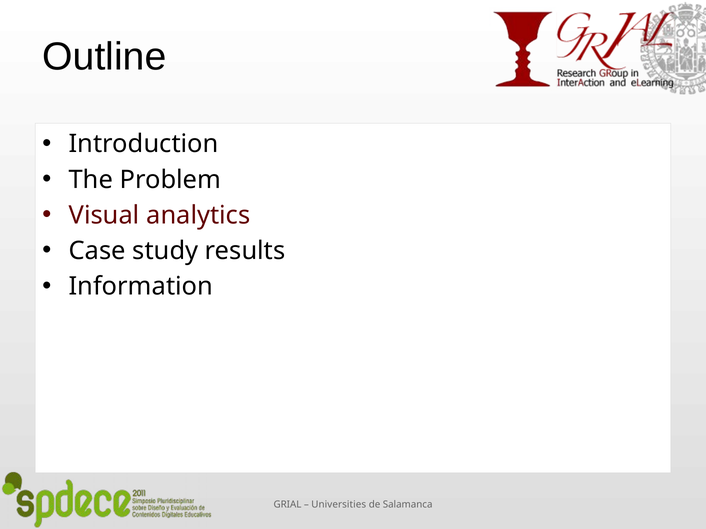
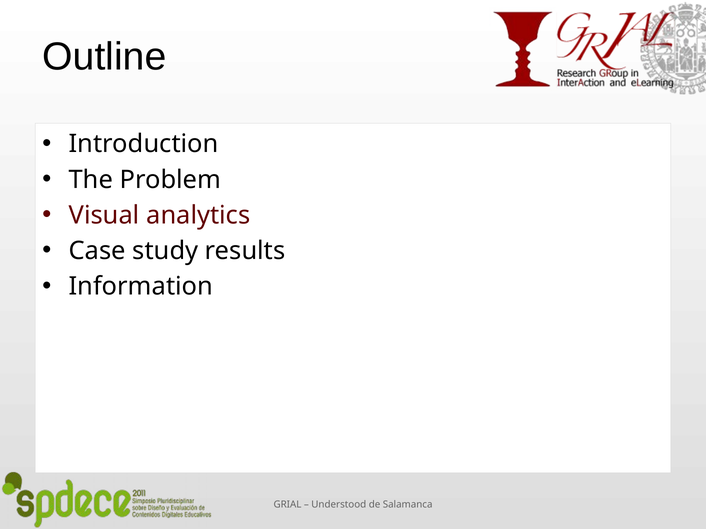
Universities: Universities -> Understood
